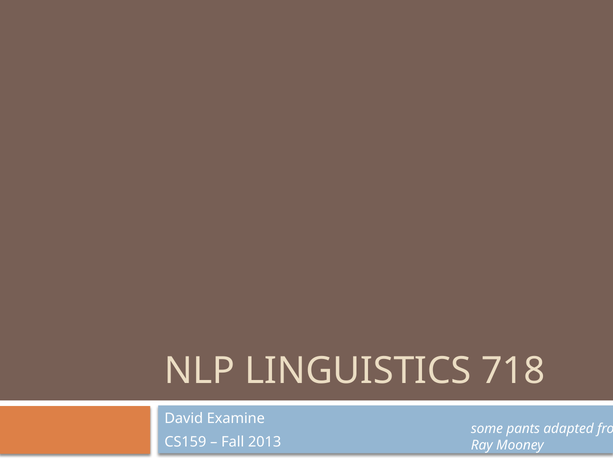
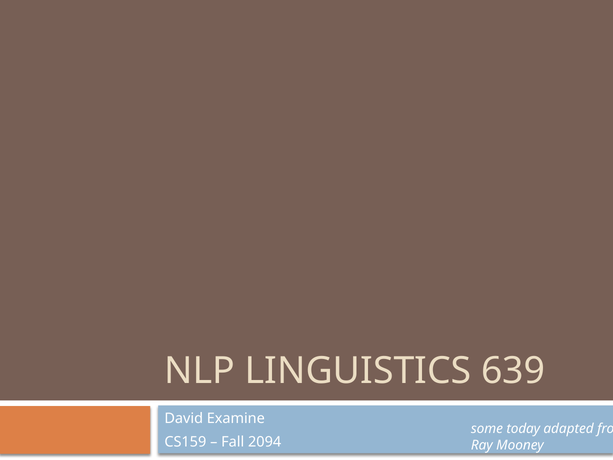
718: 718 -> 639
pants: pants -> today
2013: 2013 -> 2094
